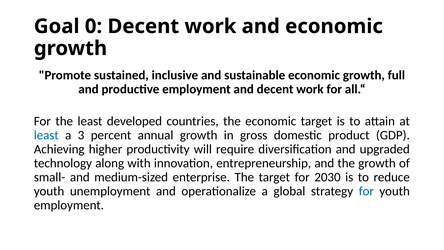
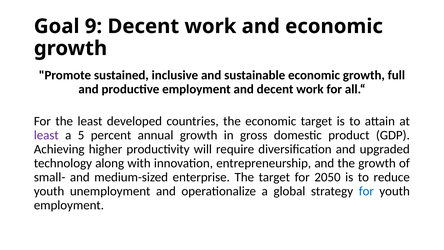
0: 0 -> 9
least at (46, 135) colour: blue -> purple
3: 3 -> 5
2030: 2030 -> 2050
